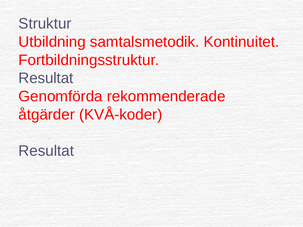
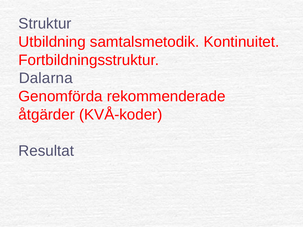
Resultat at (46, 78): Resultat -> Dalarna
